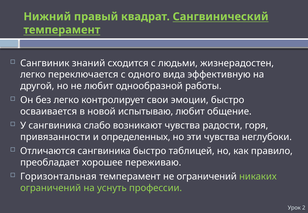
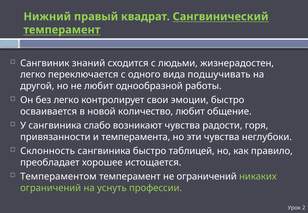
эффективную: эффективную -> подшучивать
испытываю: испытываю -> количество
определенных: определенных -> темперамента
Отличаются: Отличаются -> Склонность
переживаю: переживаю -> истощается
Горизонтальная: Горизонтальная -> Темпераментом
